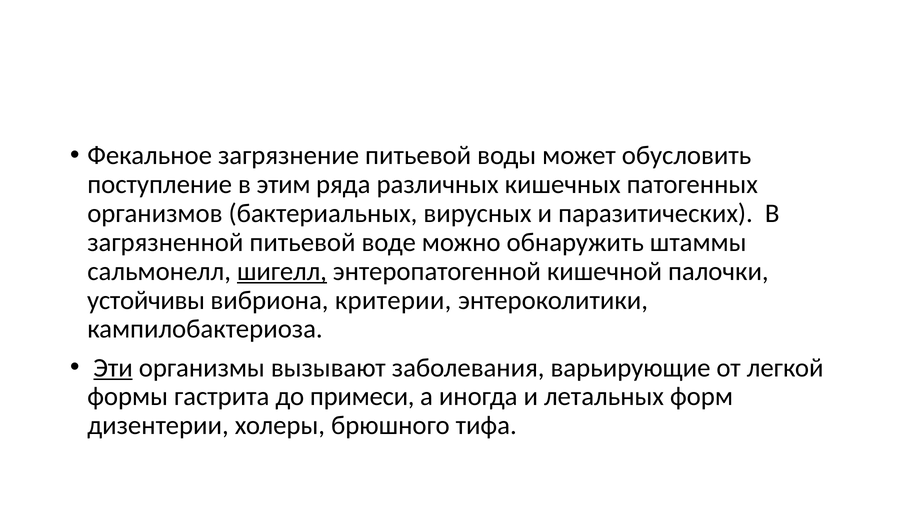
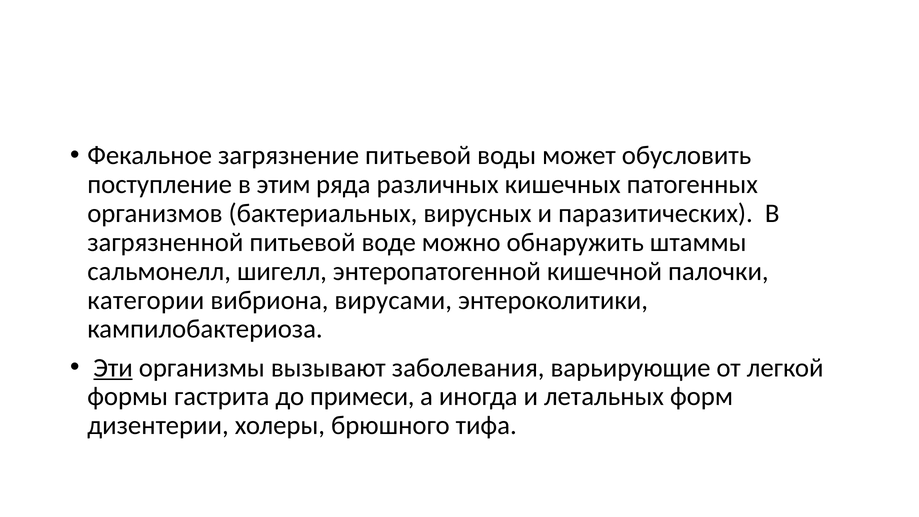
шигелл underline: present -> none
устойчивы: устойчивы -> категории
критерии: критерии -> вирусами
